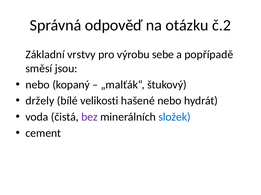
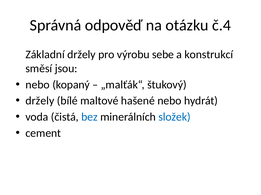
č.2: č.2 -> č.4
Základní vrstvy: vrstvy -> držely
popřípadě: popřípadě -> konstrukcí
velikosti: velikosti -> maltové
bez colour: purple -> blue
